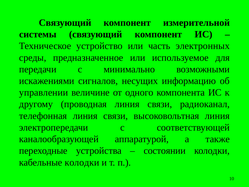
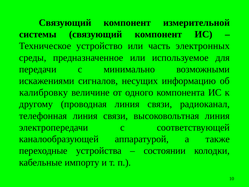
управлении: управлении -> калибровку
кабельные колодки: колодки -> импорту
